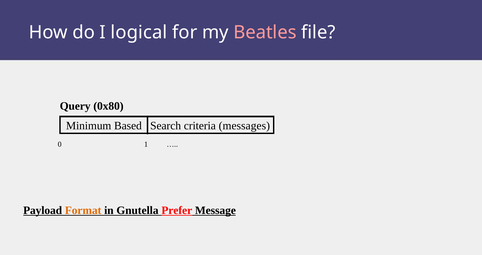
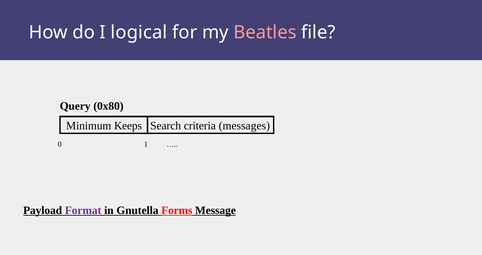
Based: Based -> Keeps
Format colour: orange -> purple
Prefer: Prefer -> Forms
